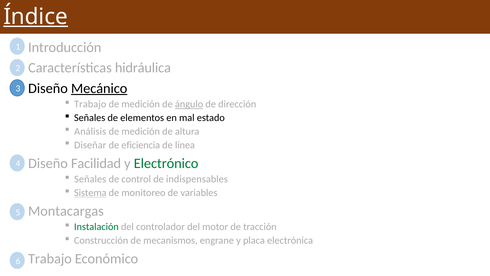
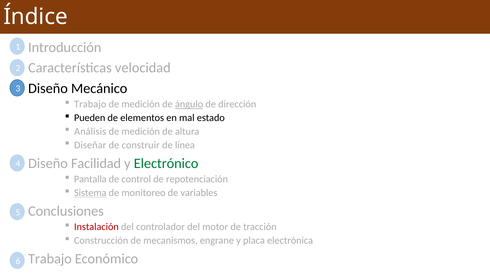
Índice underline: present -> none
hidráulica: hidráulica -> velocidad
Mecánico underline: present -> none
Señales at (90, 118): Señales -> Pueden
eficiencia: eficiencia -> construir
Señales at (90, 179): Señales -> Pantalla
indispensables: indispensables -> repotenciación
Montacargas: Montacargas -> Conclusiones
Instalación colour: green -> red
